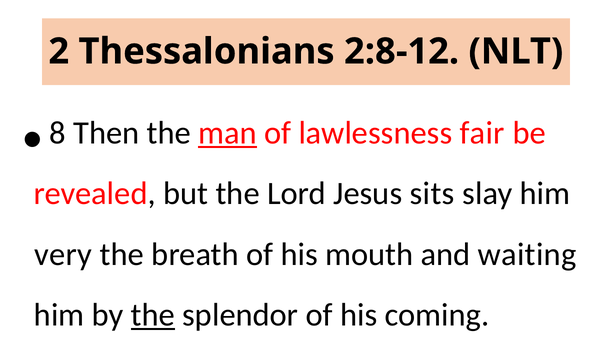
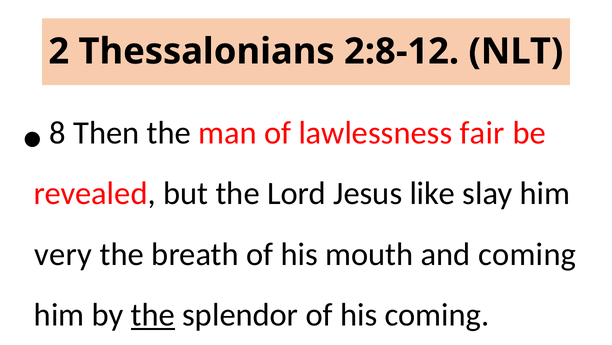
man underline: present -> none
sits: sits -> like
and waiting: waiting -> coming
